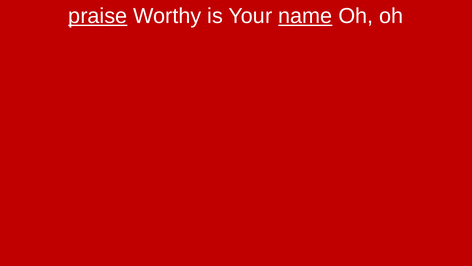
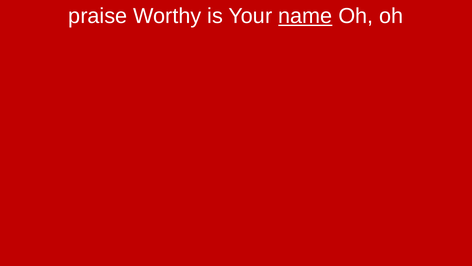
praise underline: present -> none
